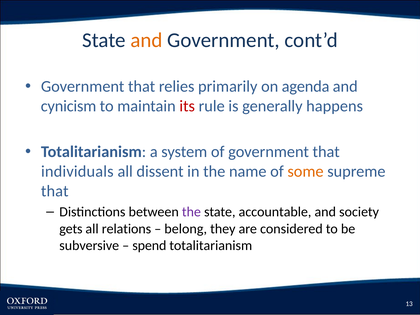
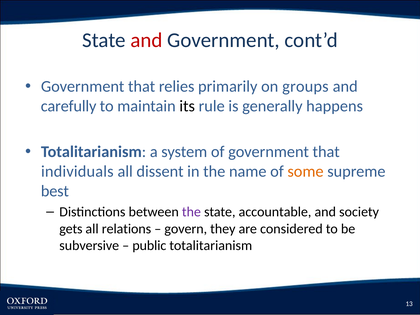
and at (146, 40) colour: orange -> red
agenda: agenda -> groups
cynicism: cynicism -> carefully
its colour: red -> black
that at (55, 191): that -> best
belong: belong -> govern
spend: spend -> public
